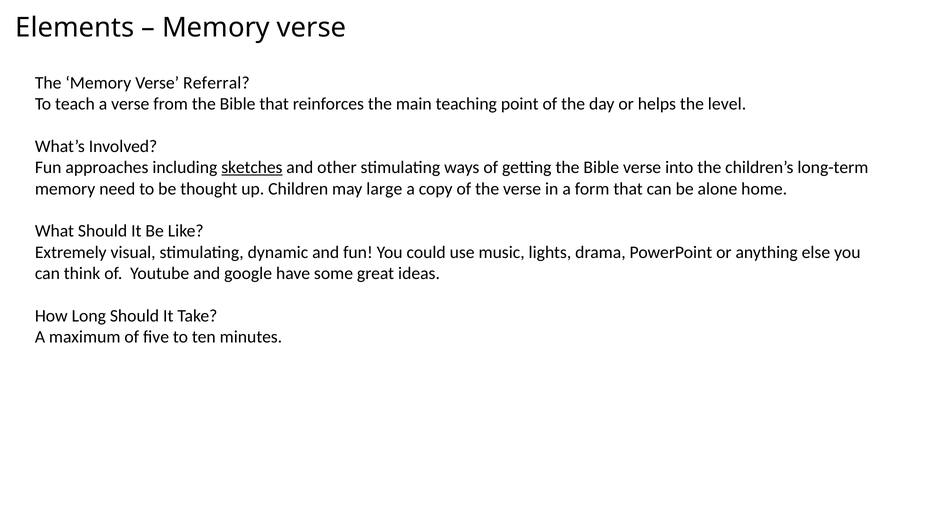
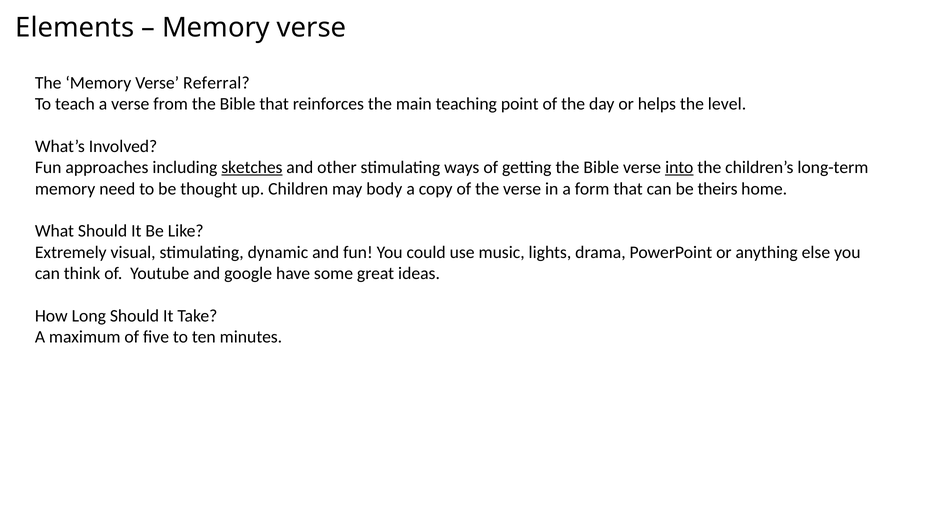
into underline: none -> present
large: large -> body
alone: alone -> theirs
